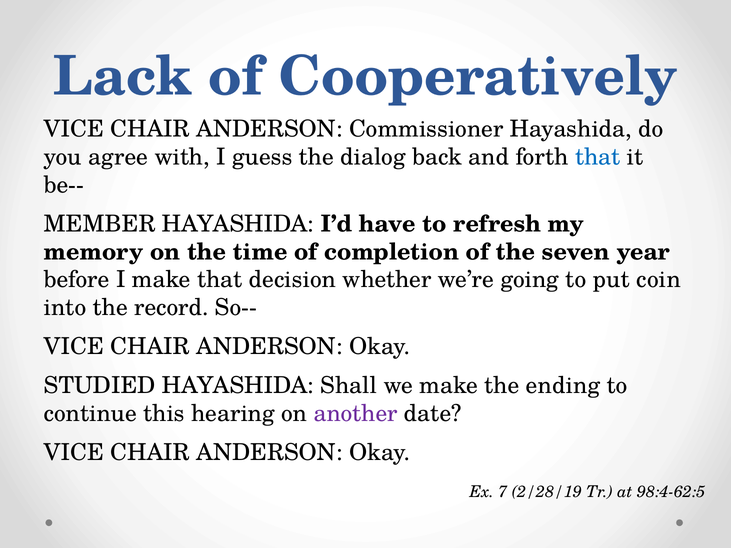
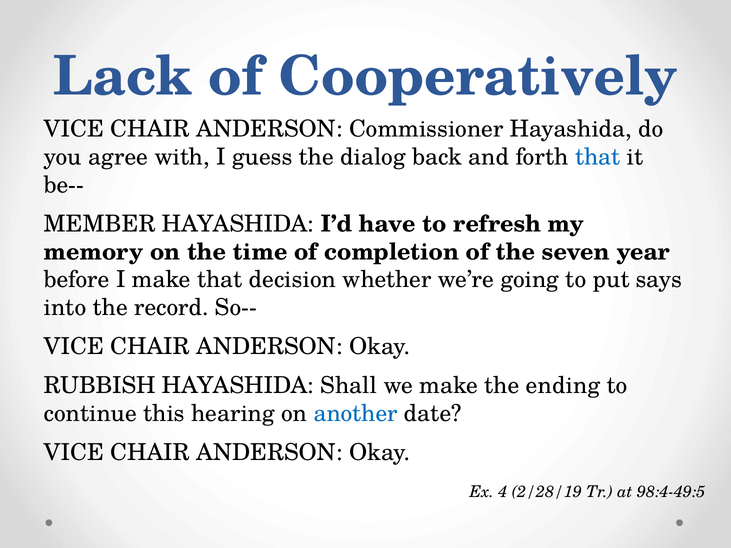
coin: coin -> says
STUDIED: STUDIED -> RUBBISH
another colour: purple -> blue
7: 7 -> 4
98:4-62:5: 98:4-62:5 -> 98:4-49:5
